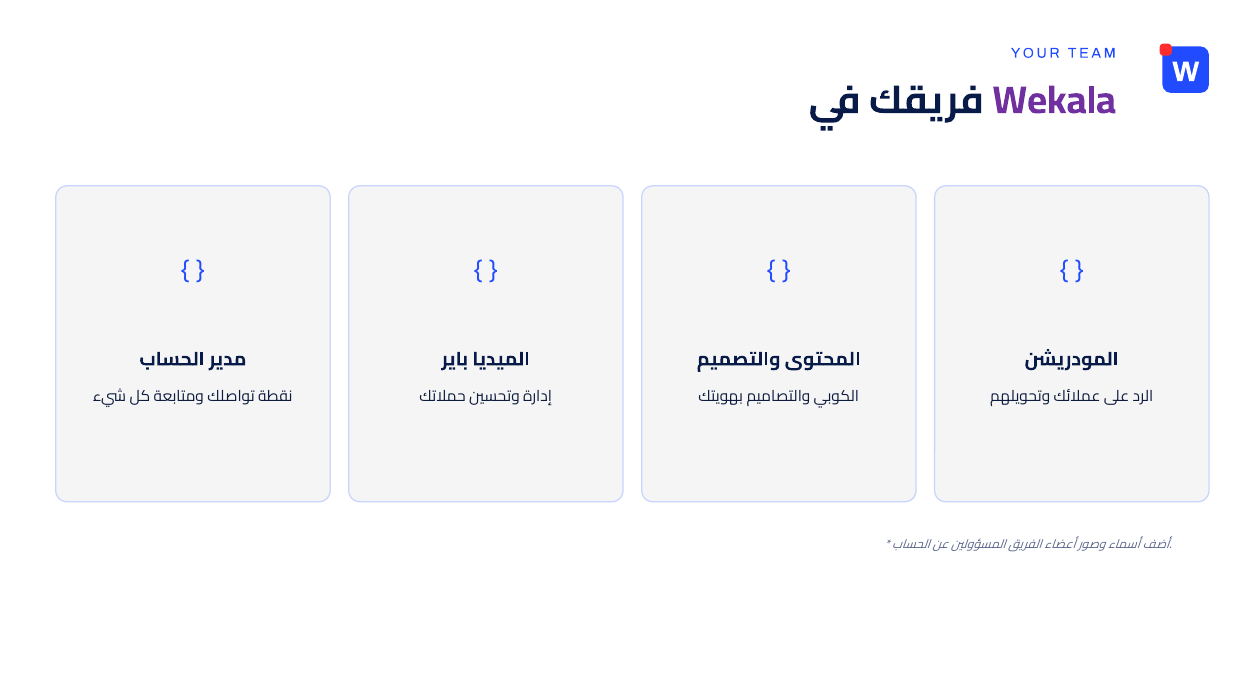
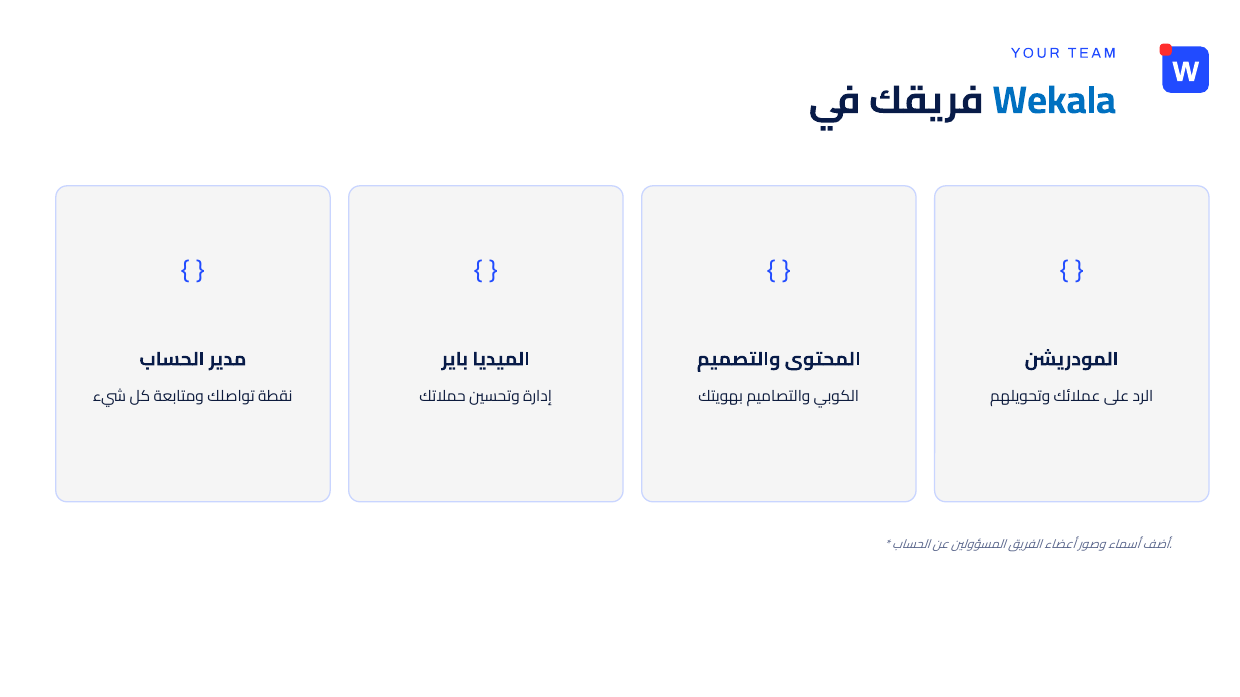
Wekala colour: purple -> blue
